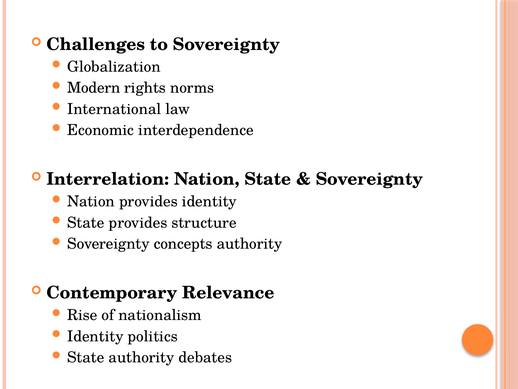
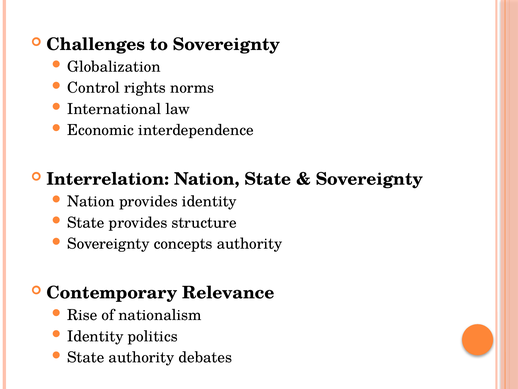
Modern: Modern -> Control
